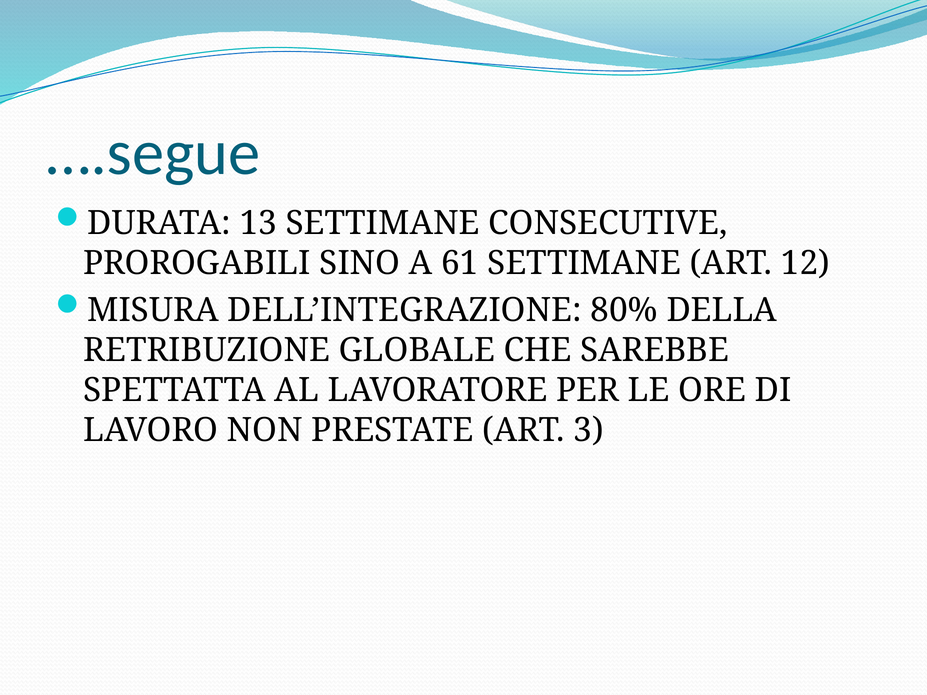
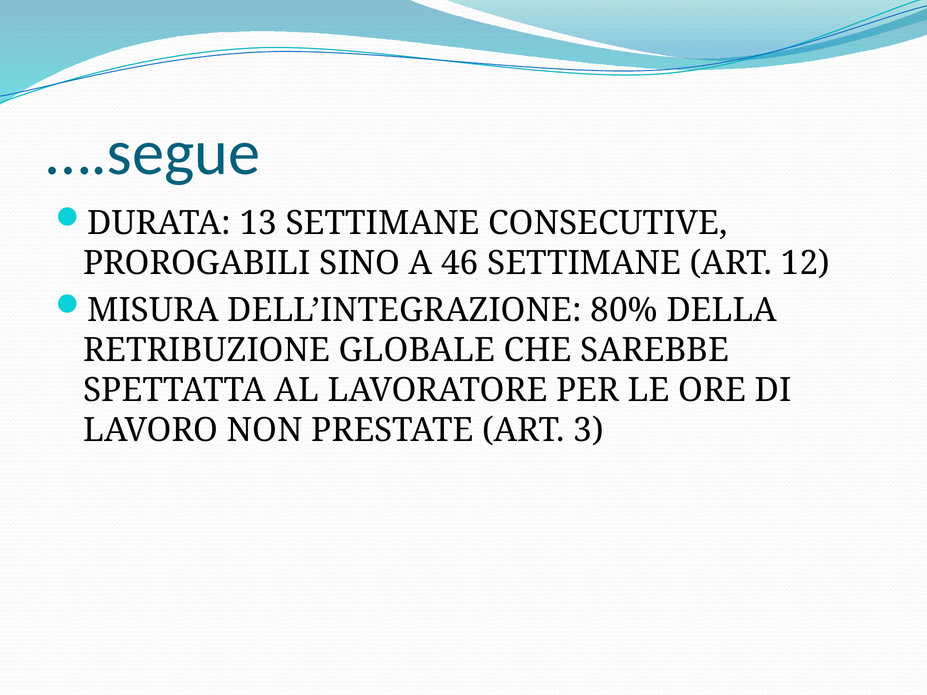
61: 61 -> 46
